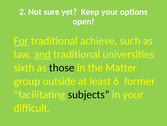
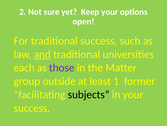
For underline: present -> none
traditional achieve: achieve -> success
sixth: sixth -> each
those colour: black -> purple
6: 6 -> 1
difficult at (32, 107): difficult -> success
